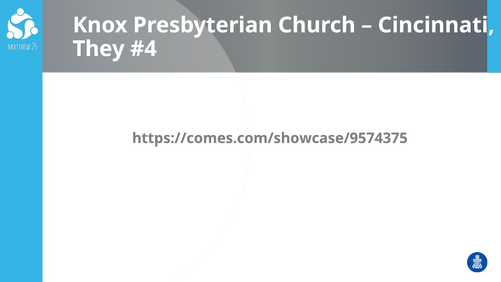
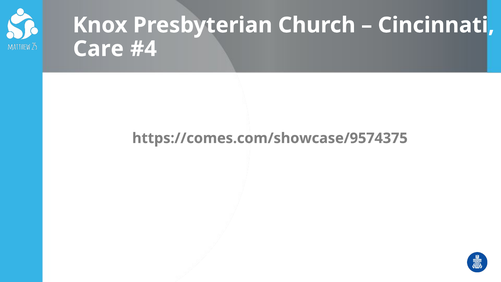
They: They -> Care
